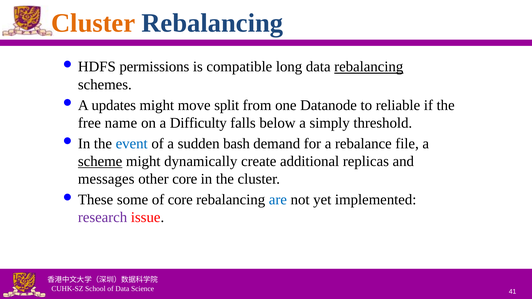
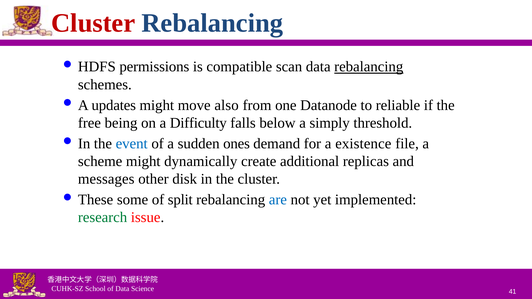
Cluster at (93, 23) colour: orange -> red
long: long -> scan
split: split -> also
name: name -> being
bash: bash -> ones
rebalance: rebalance -> existence
scheme underline: present -> none
other core: core -> disk
of core: core -> split
research colour: purple -> green
